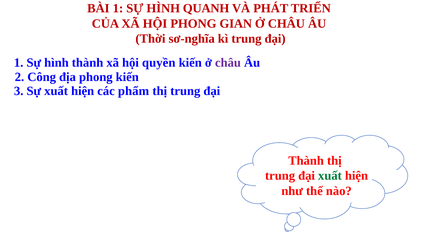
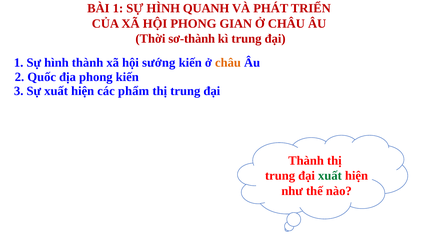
sơ-nghĩa: sơ-nghĩa -> sơ-thành
quyền: quyền -> sướng
châu at (228, 63) colour: purple -> orange
Công: Công -> Quốc
